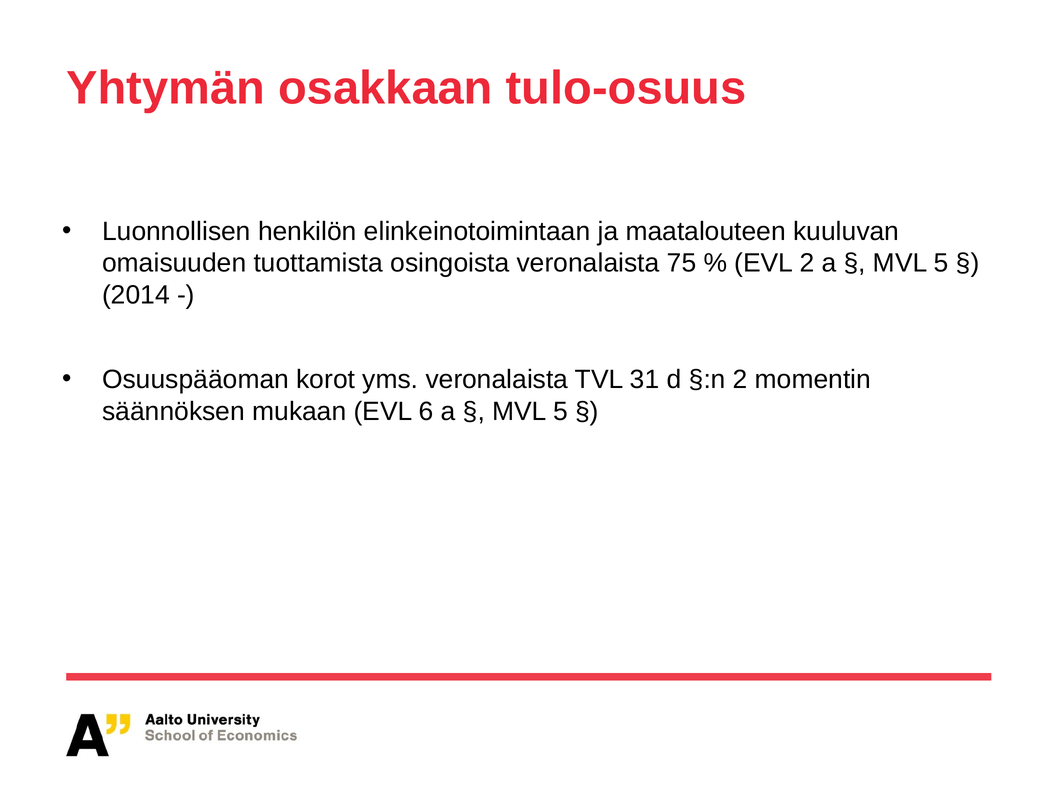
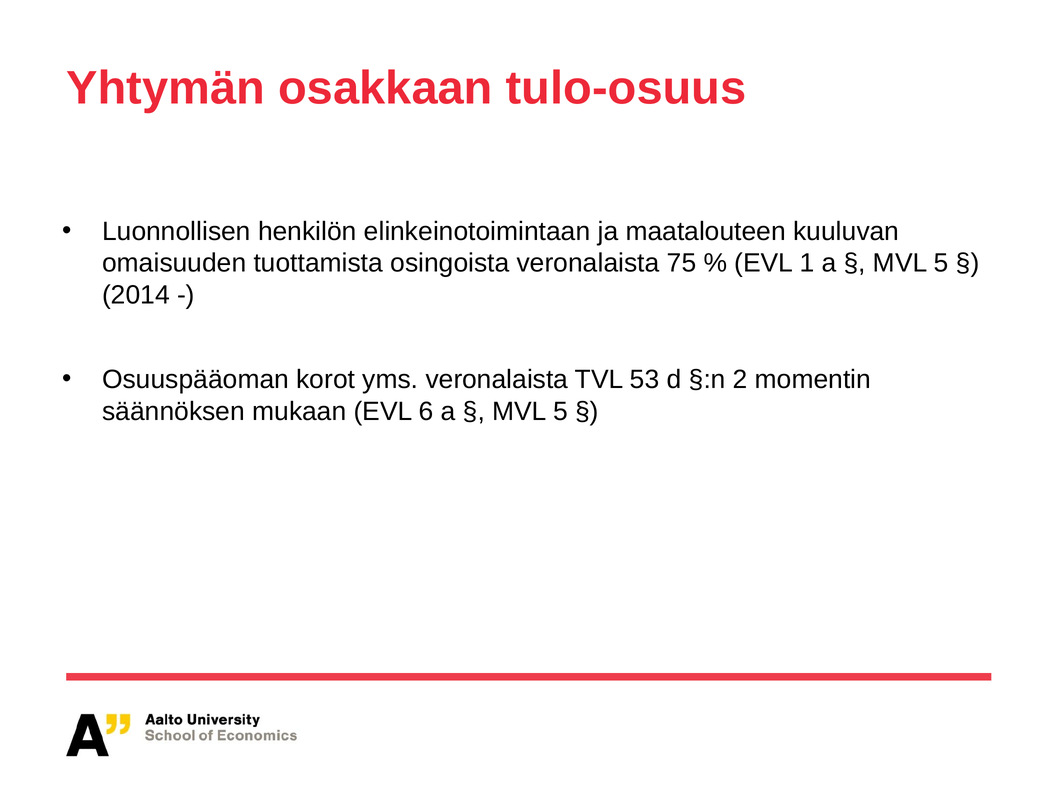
EVL 2: 2 -> 1
31: 31 -> 53
